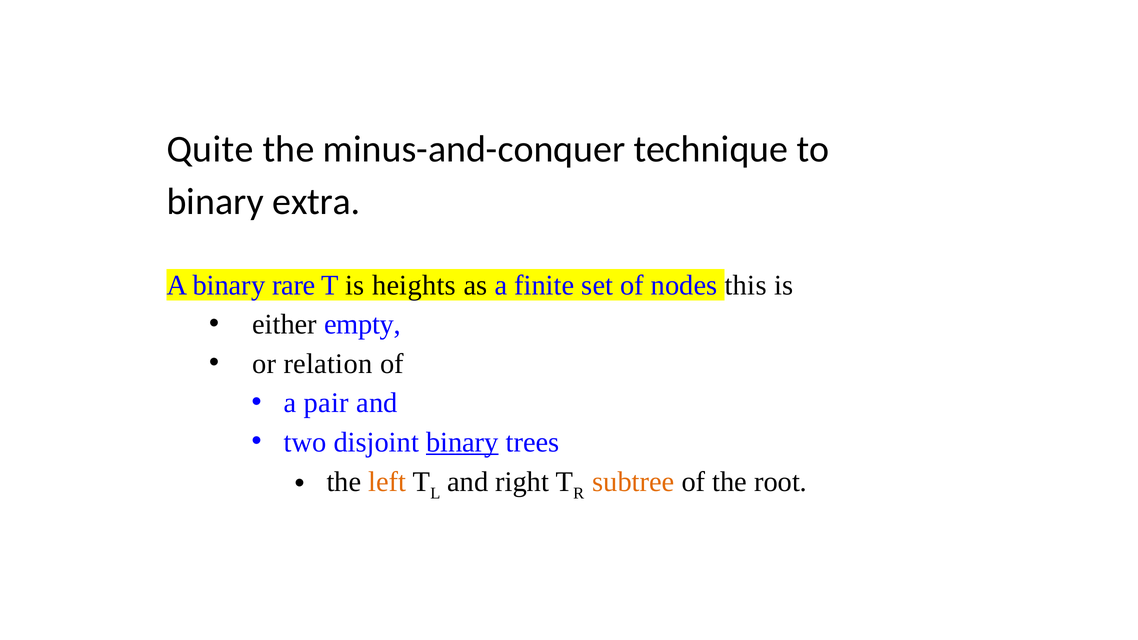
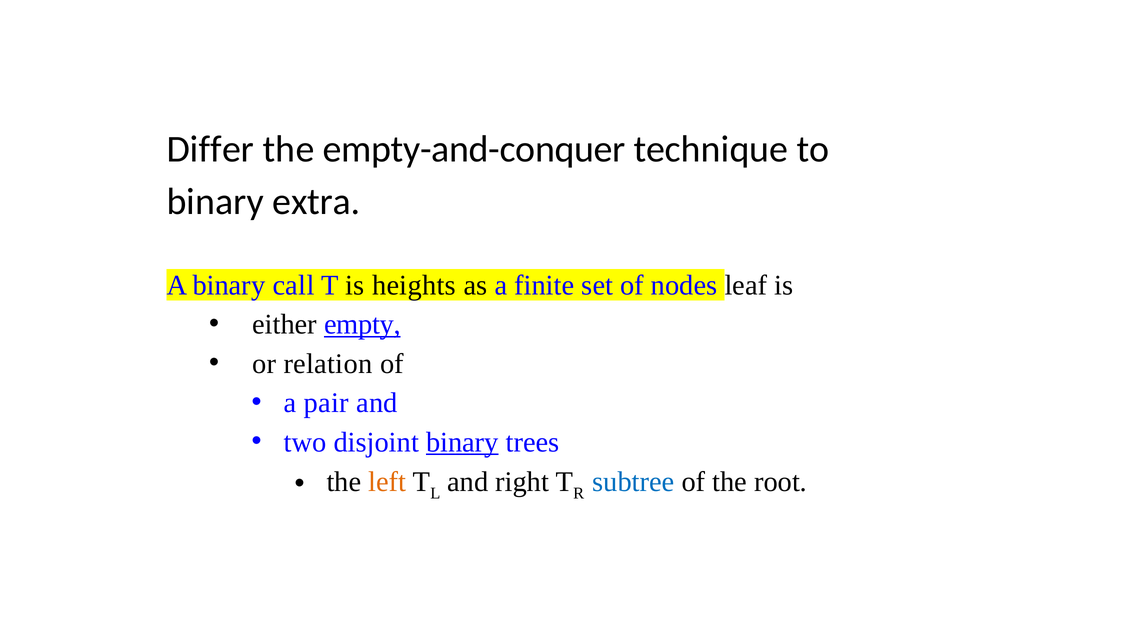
Quite: Quite -> Differ
minus-and-conquer: minus-and-conquer -> empty-and-conquer
rare: rare -> call
this: this -> leaf
empty underline: none -> present
subtree colour: orange -> blue
